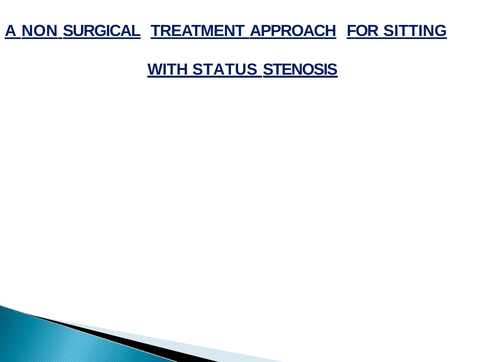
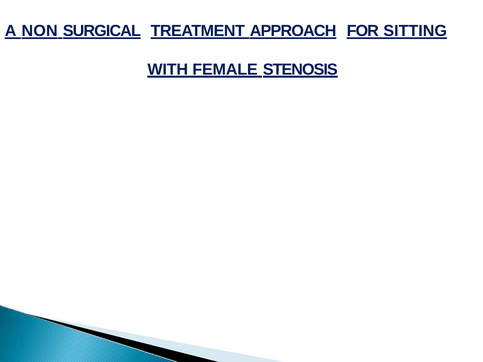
STATUS: STATUS -> FEMALE
